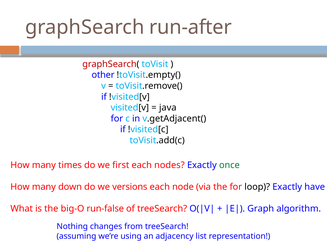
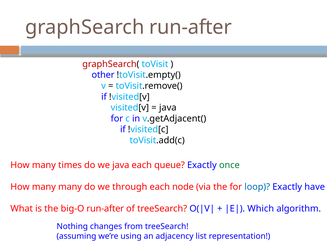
we first: first -> java
nodes: nodes -> queue
many down: down -> many
versions: versions -> through
loop colour: black -> blue
big-O run-false: run-false -> run-after
Graph: Graph -> Which
